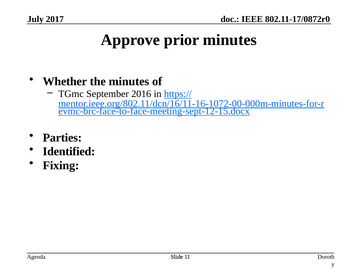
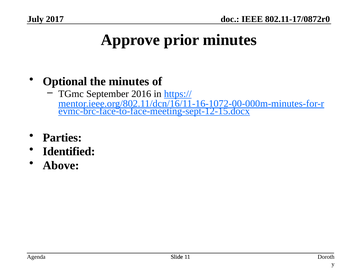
Whether: Whether -> Optional
Fixing: Fixing -> Above
